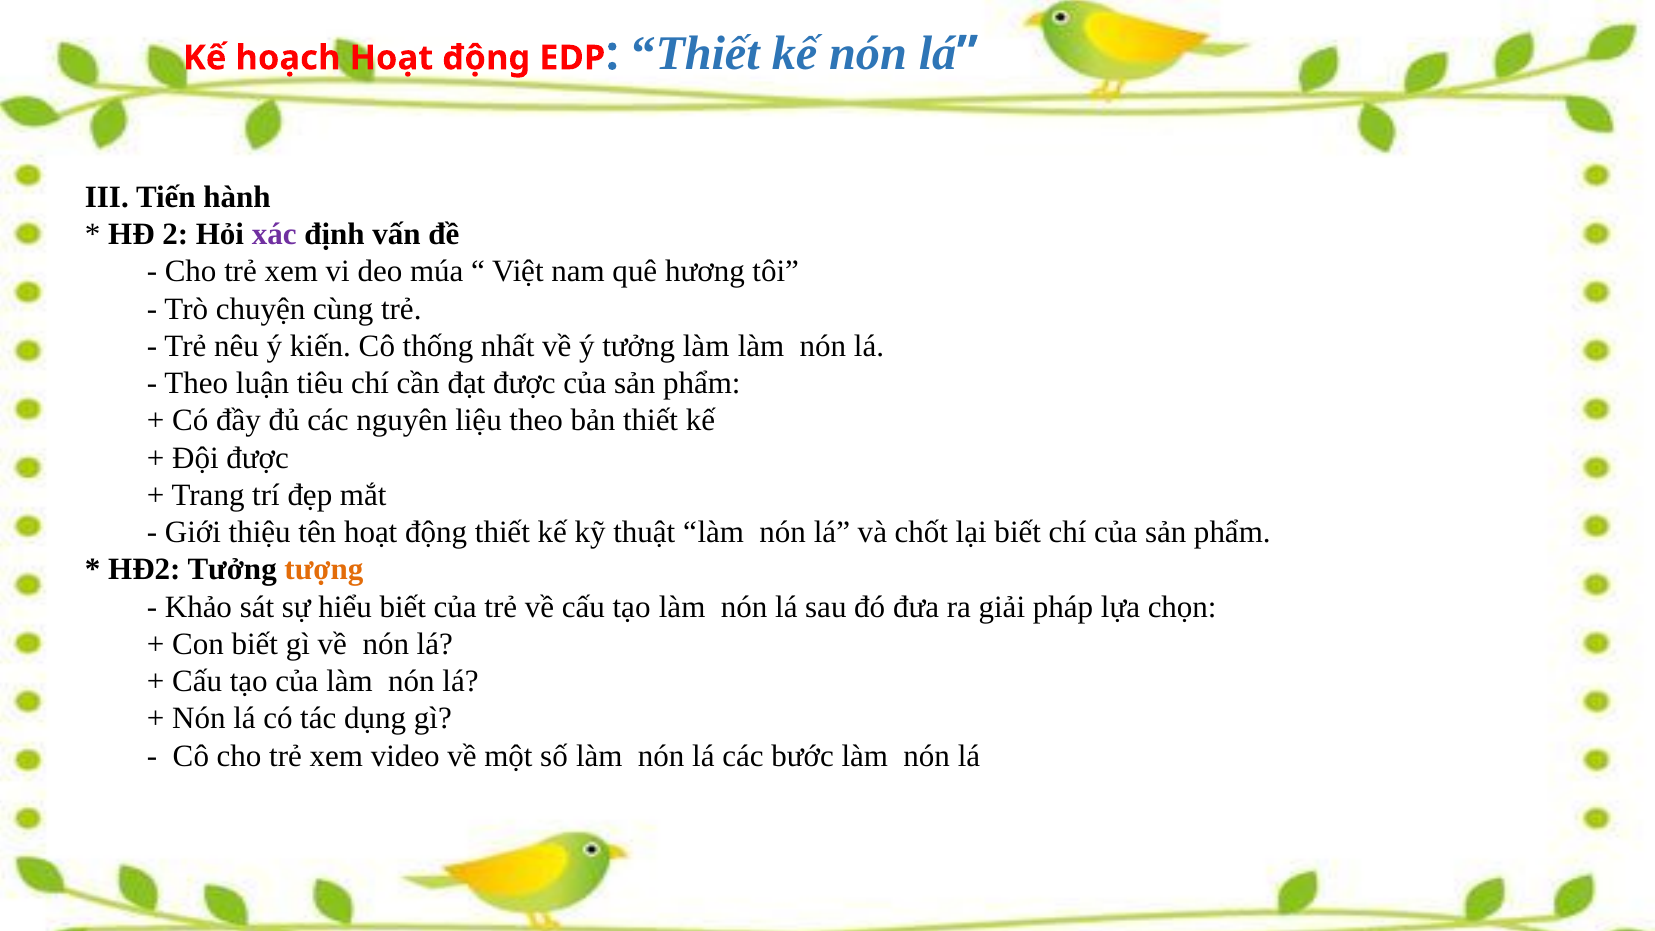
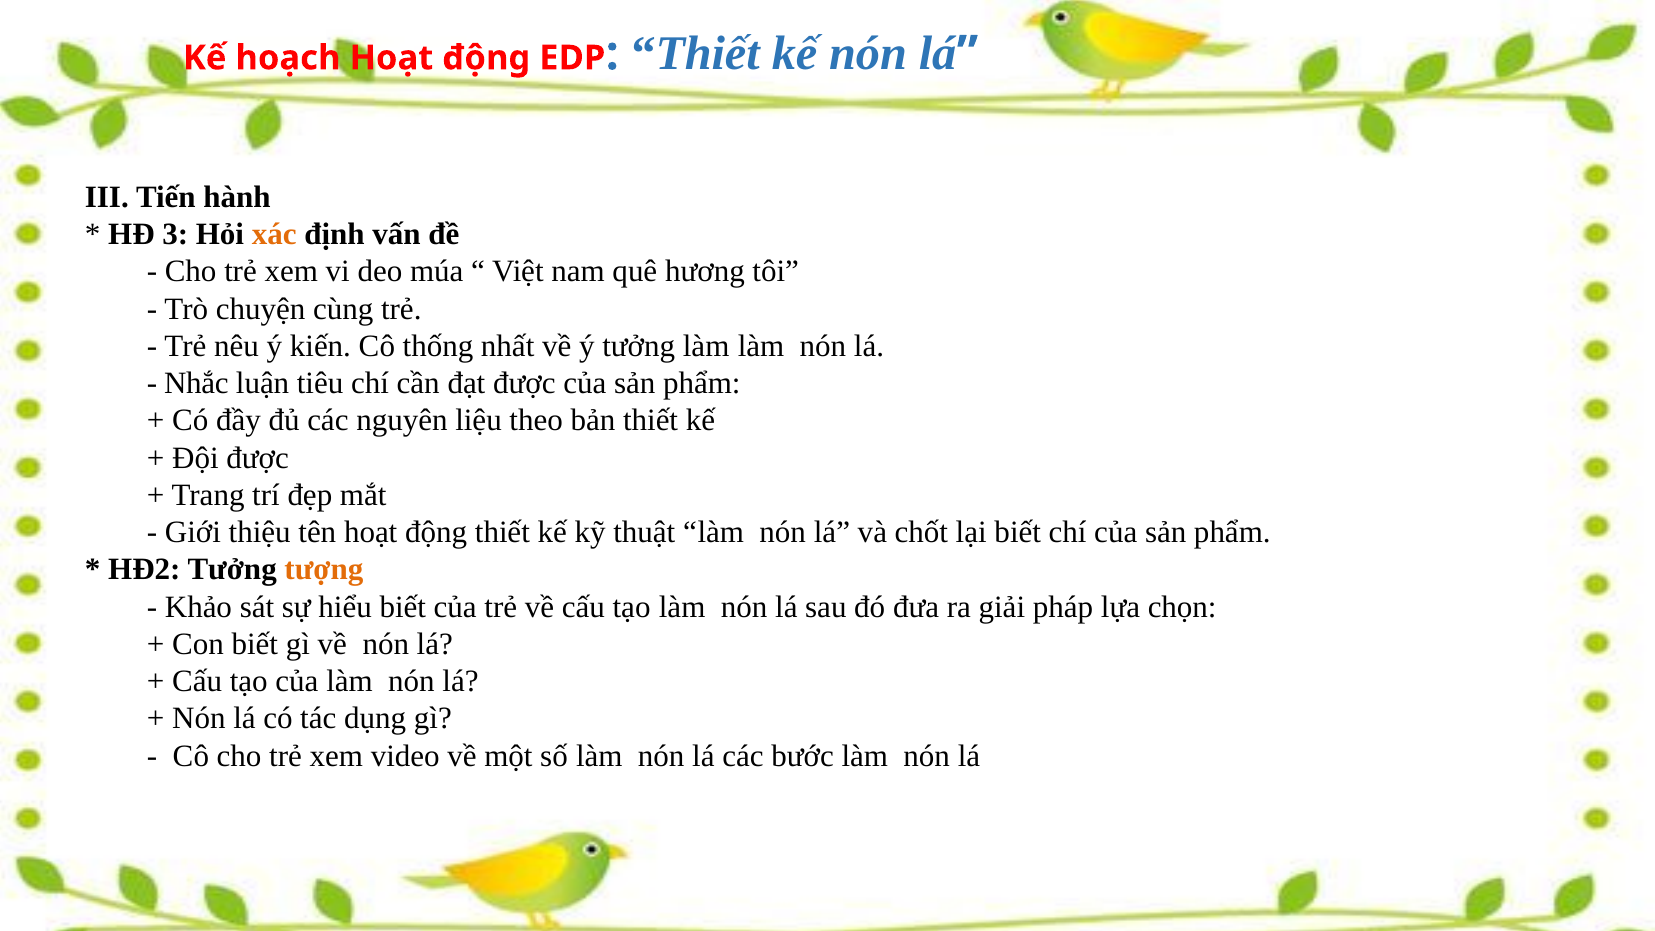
2: 2 -> 3
xác colour: purple -> orange
Theo at (196, 383): Theo -> Nhắc
